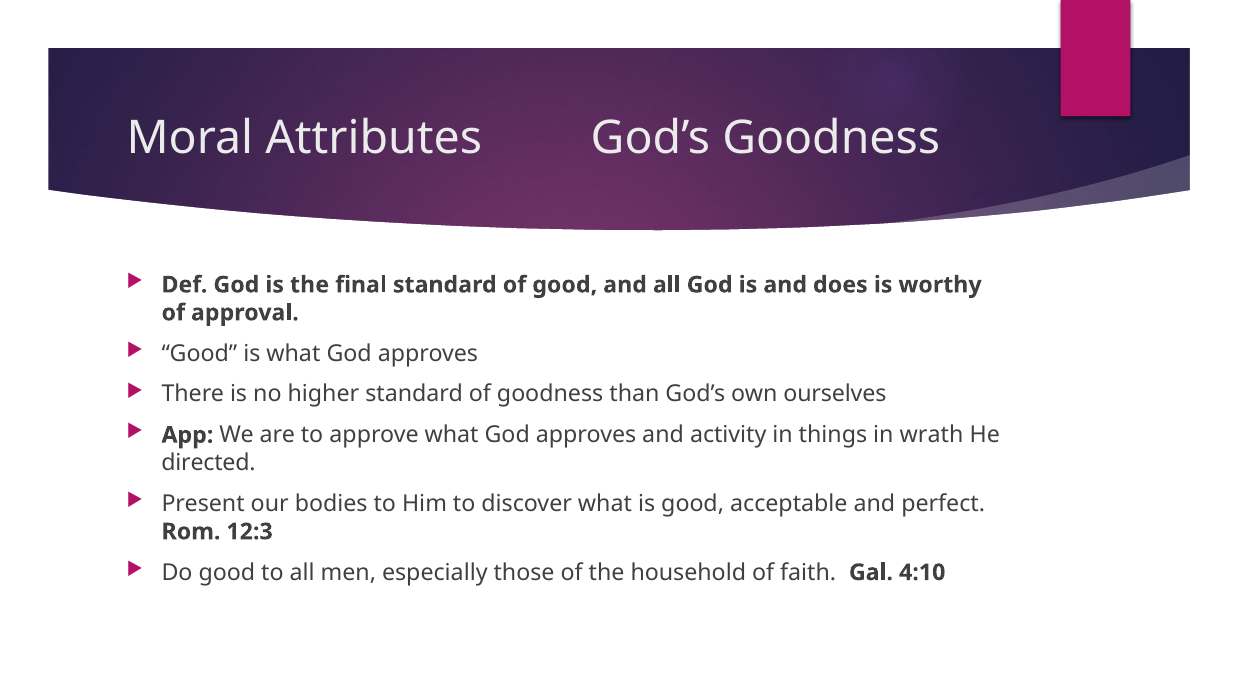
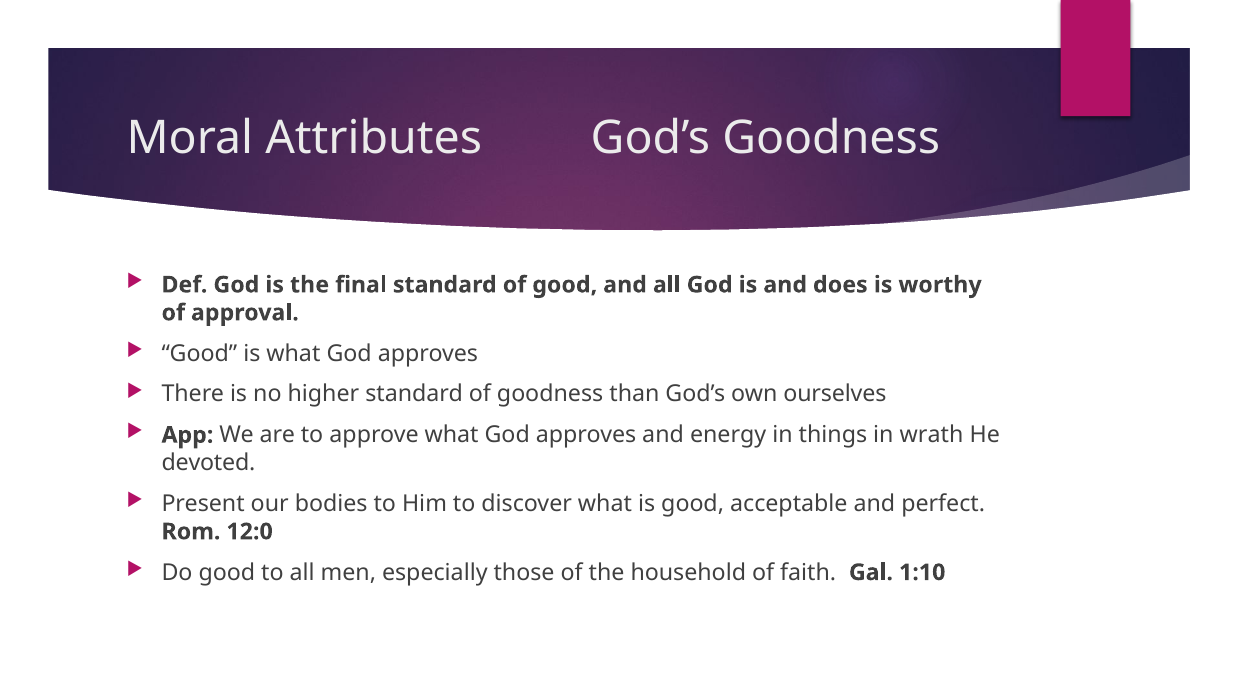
activity: activity -> energy
directed: directed -> devoted
12:3: 12:3 -> 12:0
4:10: 4:10 -> 1:10
